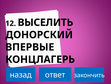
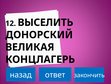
ВПЕРВЫЕ: ВПЕРВЫЕ -> ВЕЛИКАЯ
